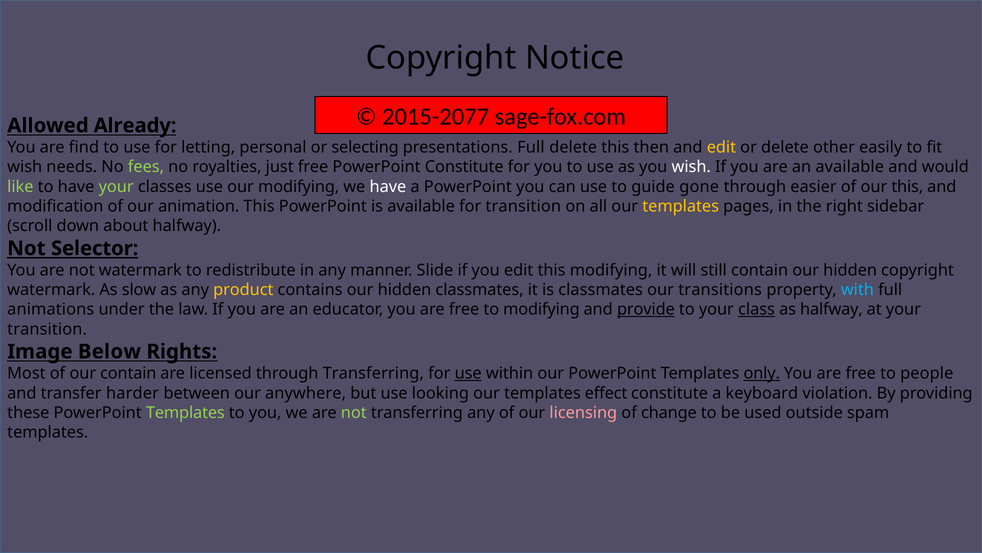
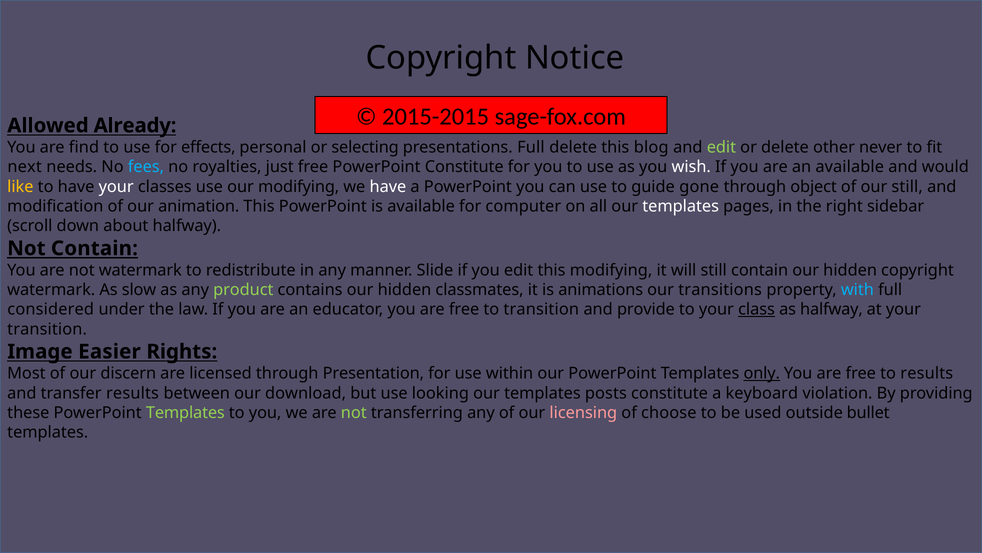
2015-2077: 2015-2077 -> 2015-2015
letting: letting -> effects
then: then -> blog
edit at (721, 147) colour: yellow -> light green
easily: easily -> never
wish at (25, 167): wish -> next
fees colour: light green -> light blue
like colour: light green -> yellow
your at (116, 186) colour: light green -> white
easier: easier -> object
our this: this -> still
for transition: transition -> computer
templates at (681, 206) colour: yellow -> white
Not Selector: Selector -> Contain
product colour: yellow -> light green
is classmates: classmates -> animations
animations: animations -> considered
to modifying: modifying -> transition
provide underline: present -> none
Below: Below -> Easier
our contain: contain -> discern
through Transferring: Transferring -> Presentation
use at (468, 373) underline: present -> none
to people: people -> results
transfer harder: harder -> results
anywhere: anywhere -> download
effect: effect -> posts
change: change -> choose
spam: spam -> bullet
